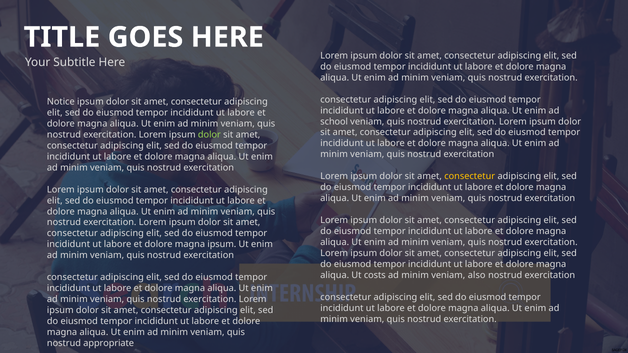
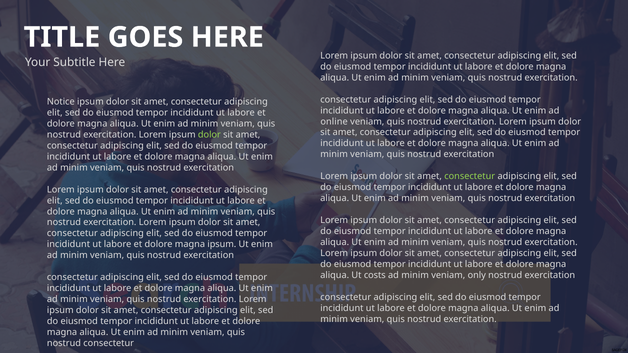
school: school -> online
consectetur at (470, 177) colour: yellow -> light green
also: also -> only
nostrud appropriate: appropriate -> consectetur
